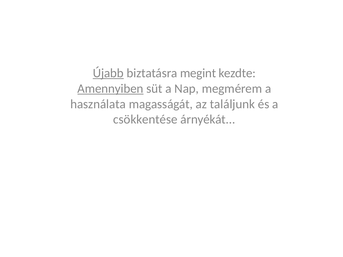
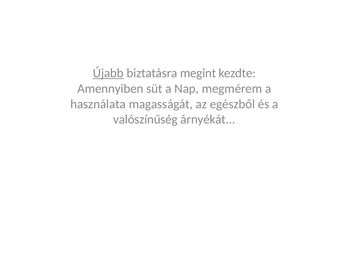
Amennyiben underline: present -> none
találjunk: találjunk -> egészből
csökkentése: csökkentése -> valószínűség
